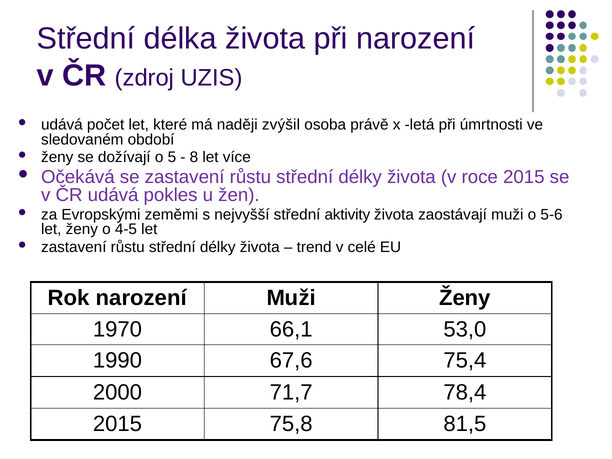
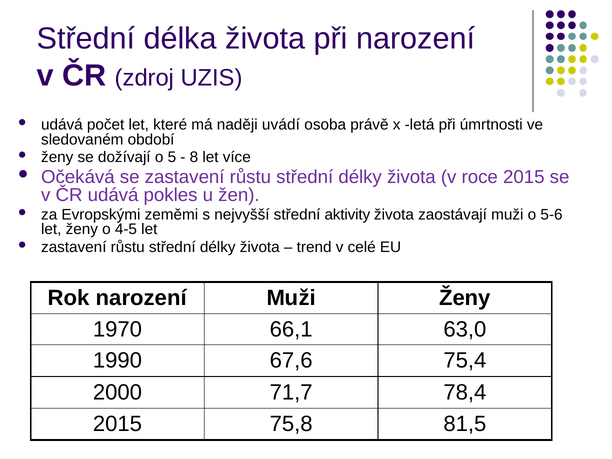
zvýšil: zvýšil -> uvádí
53,0: 53,0 -> 63,0
